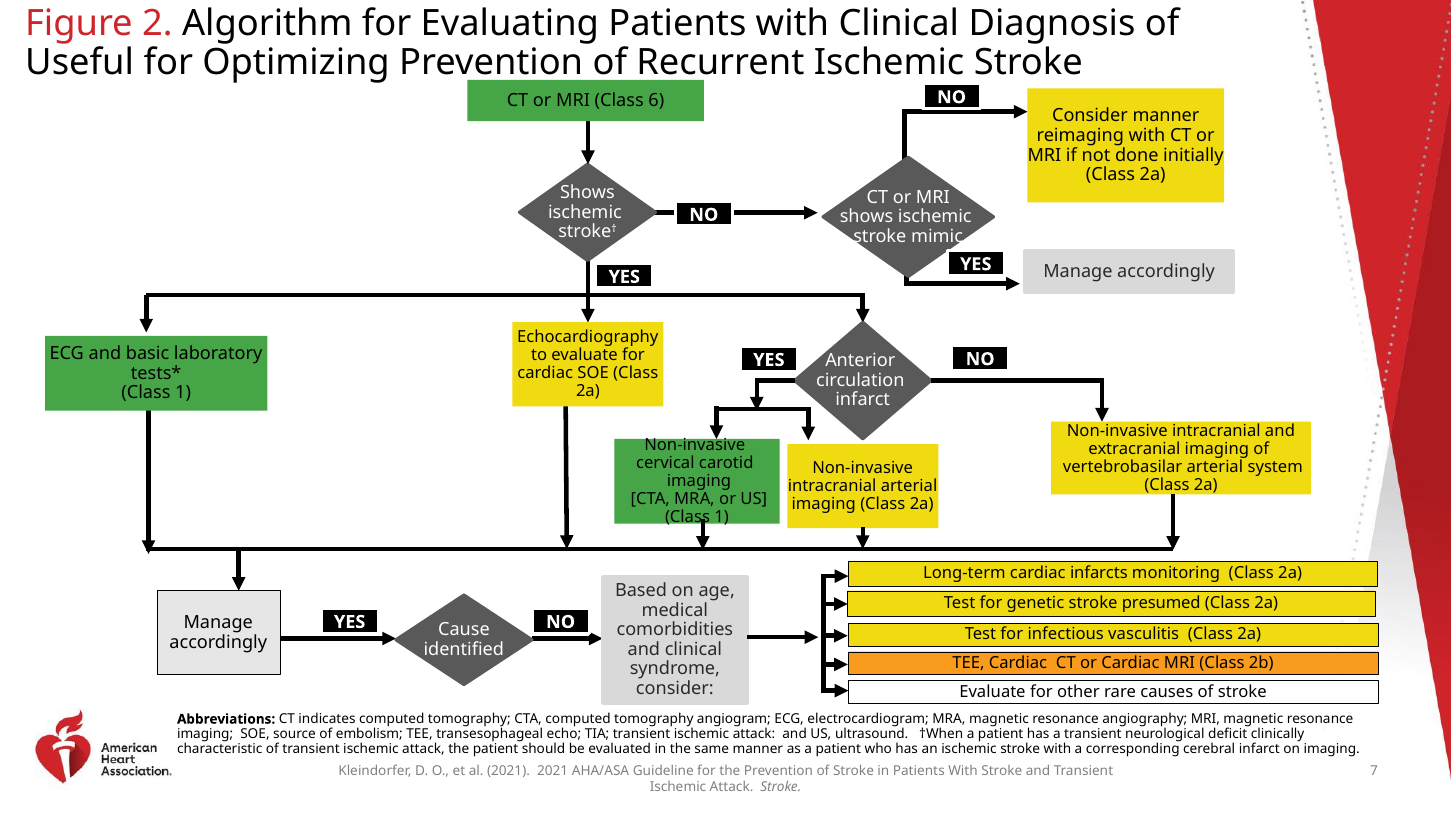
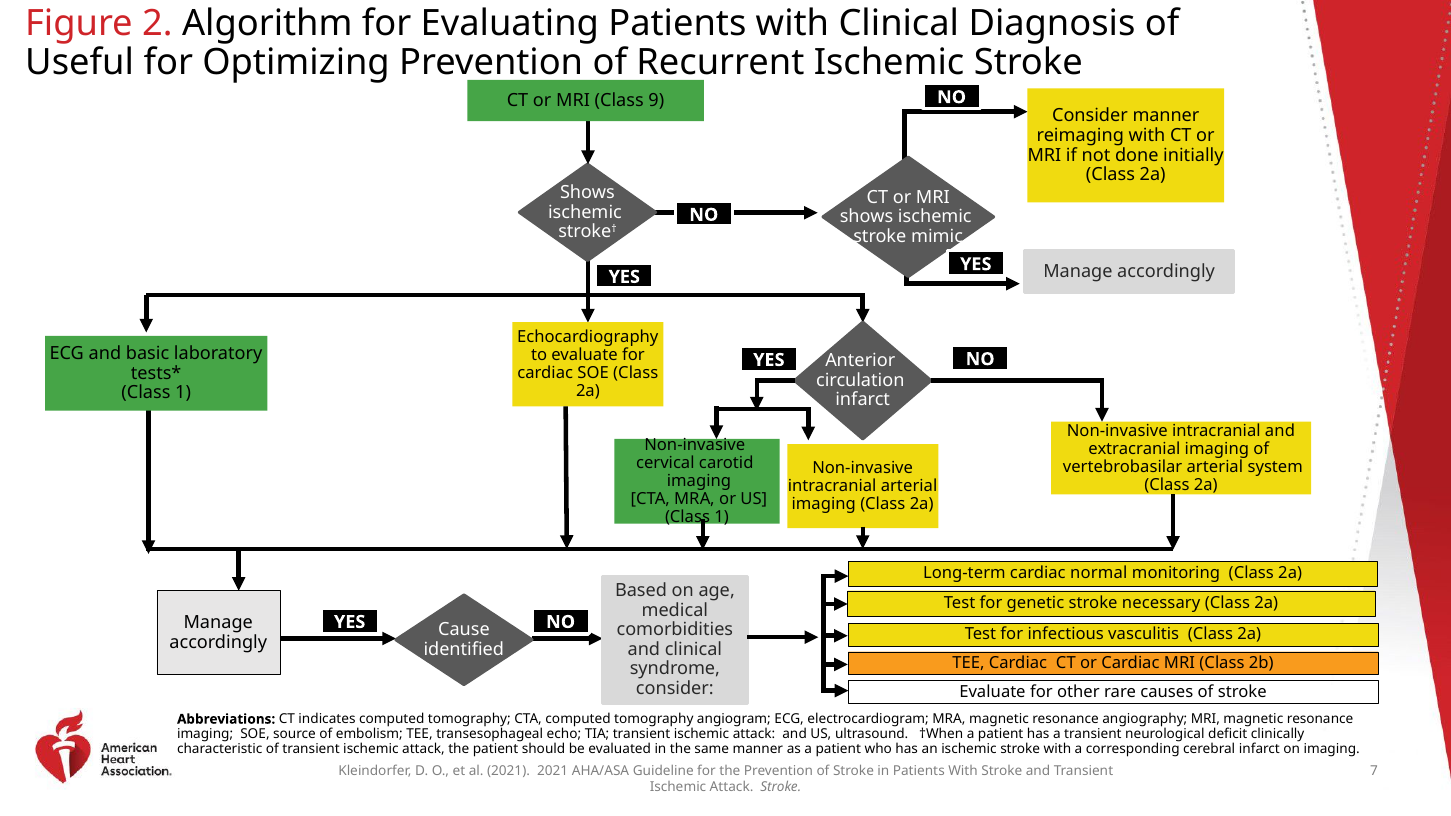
6: 6 -> 9
infarcts: infarcts -> normal
presumed: presumed -> necessary
